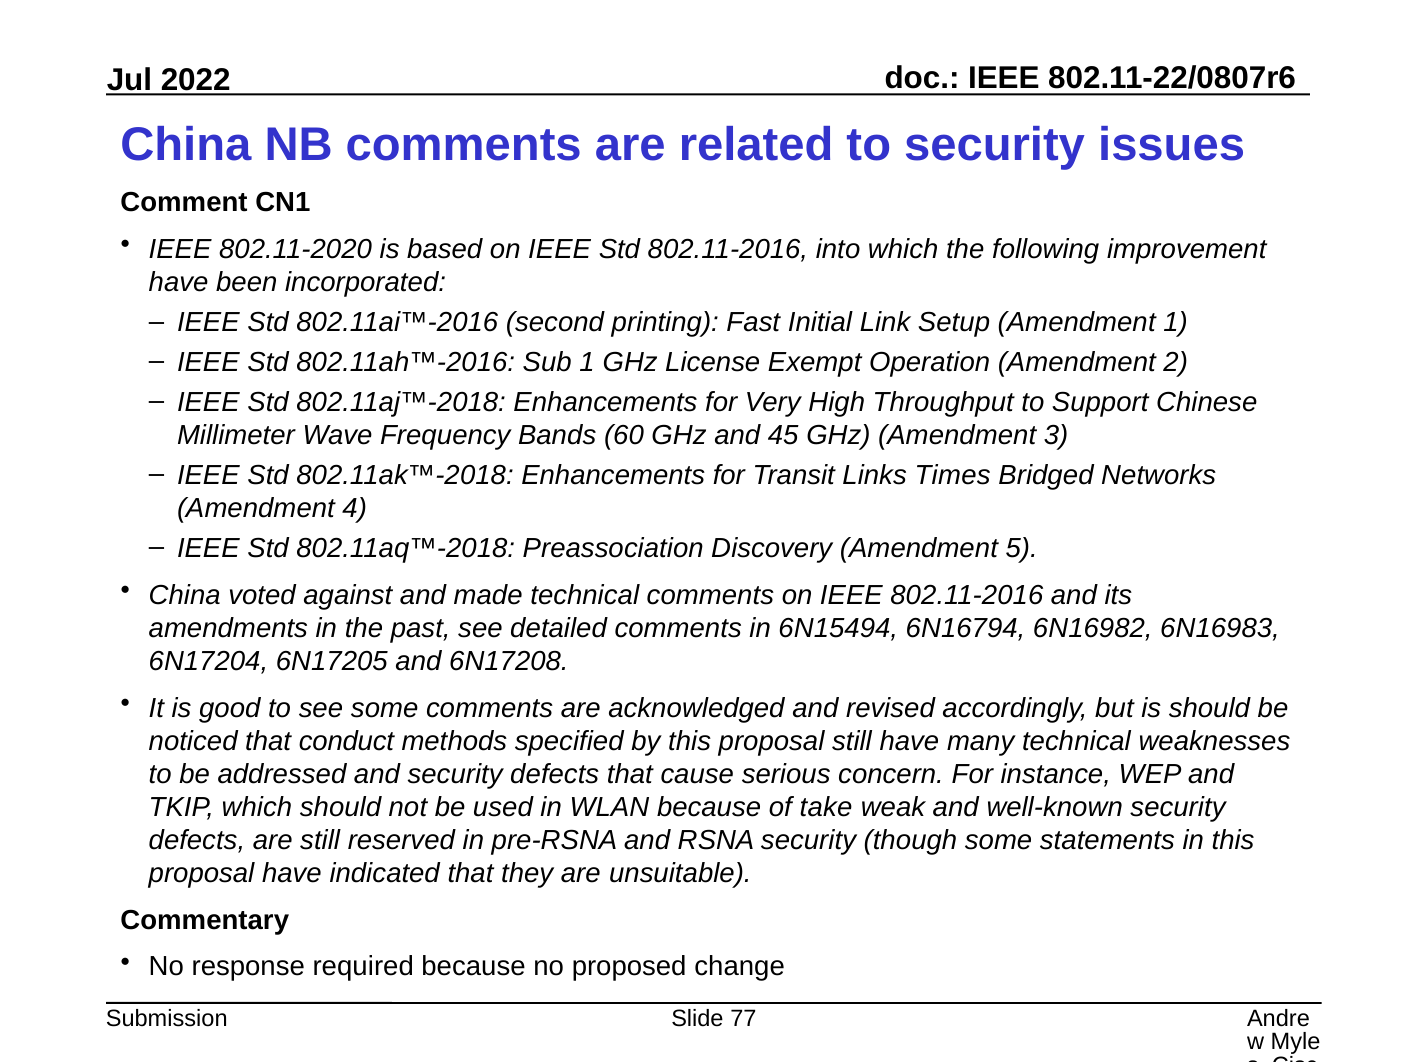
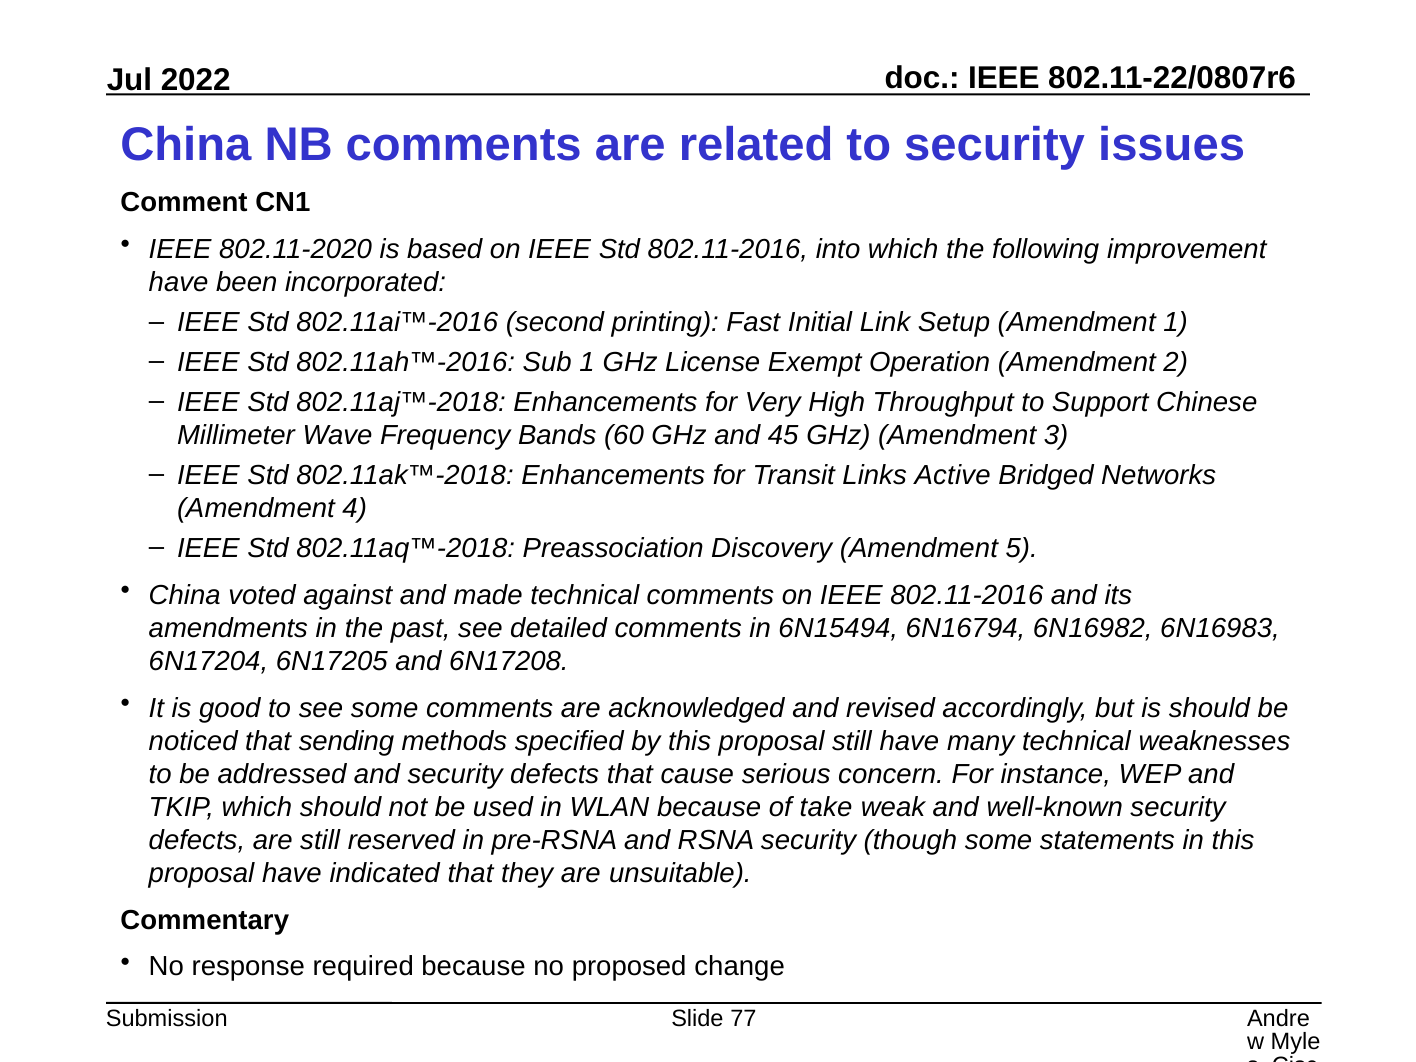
Times: Times -> Active
conduct: conduct -> sending
